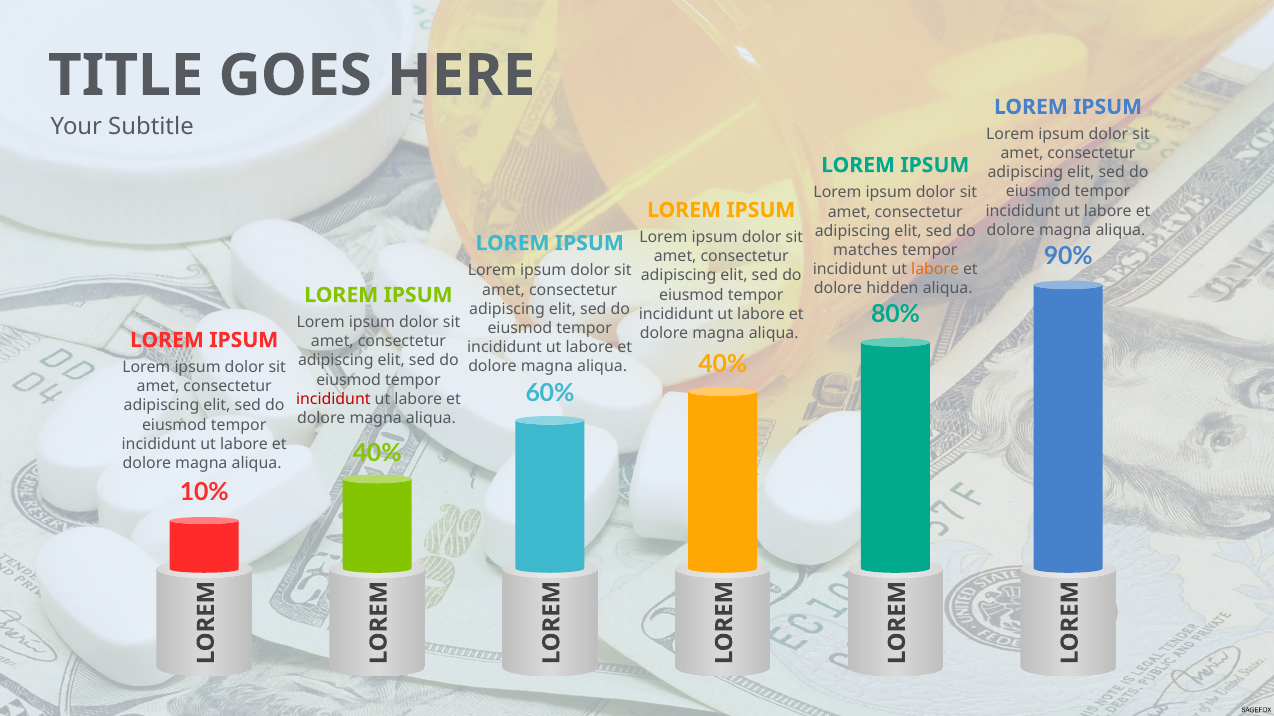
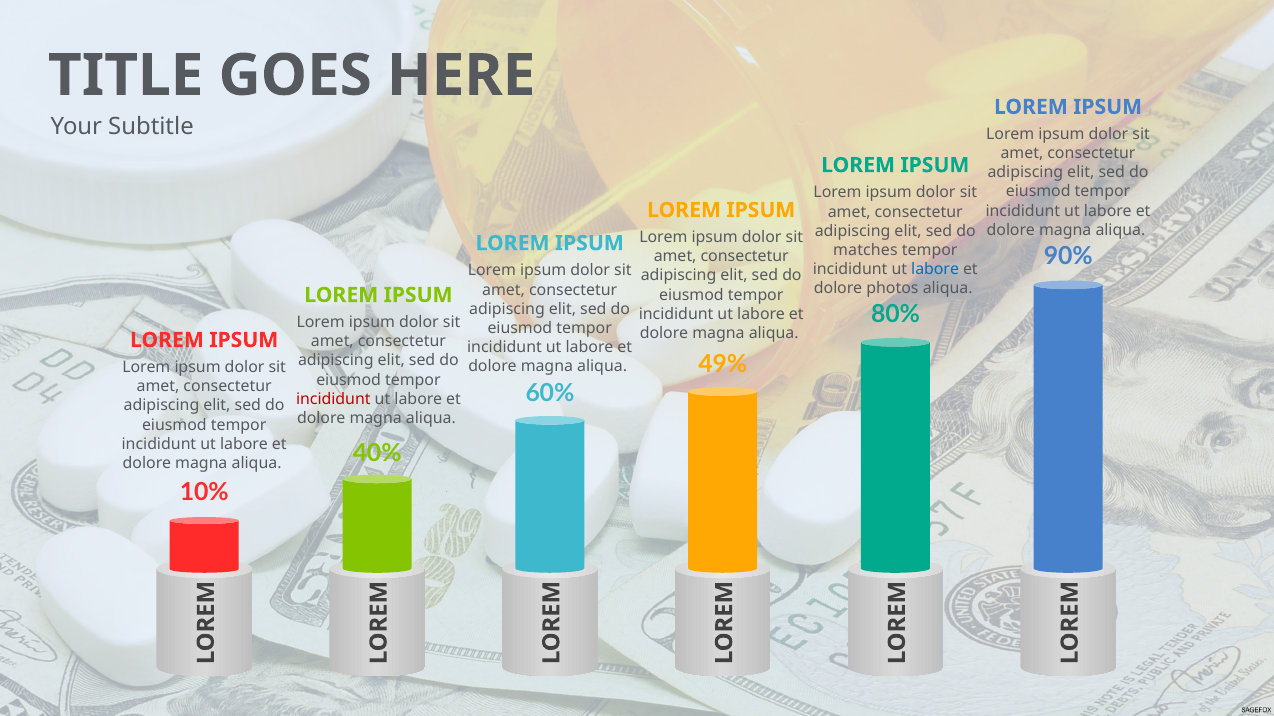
labore at (935, 269) colour: orange -> blue
hidden: hidden -> photos
40% at (723, 365): 40% -> 49%
